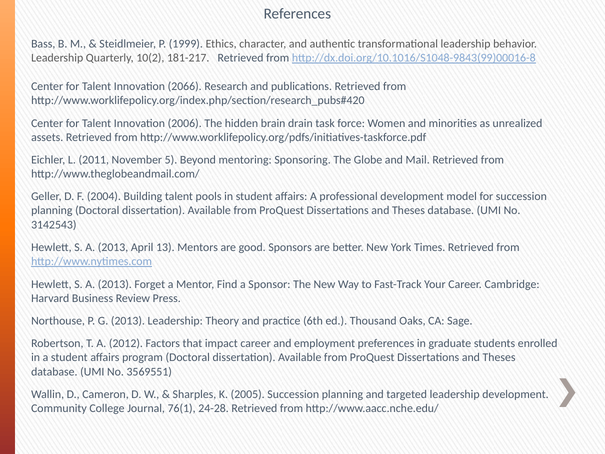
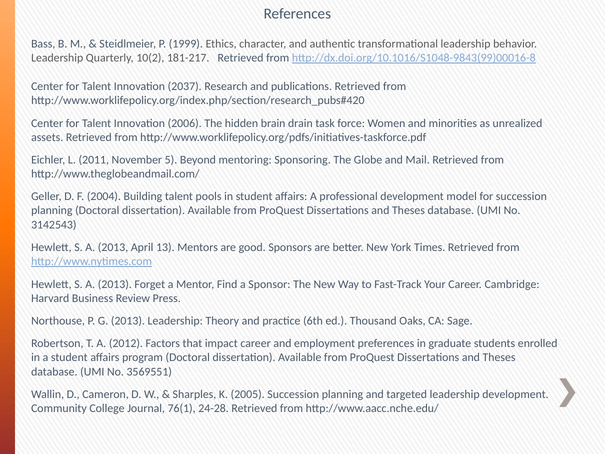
2066: 2066 -> 2037
